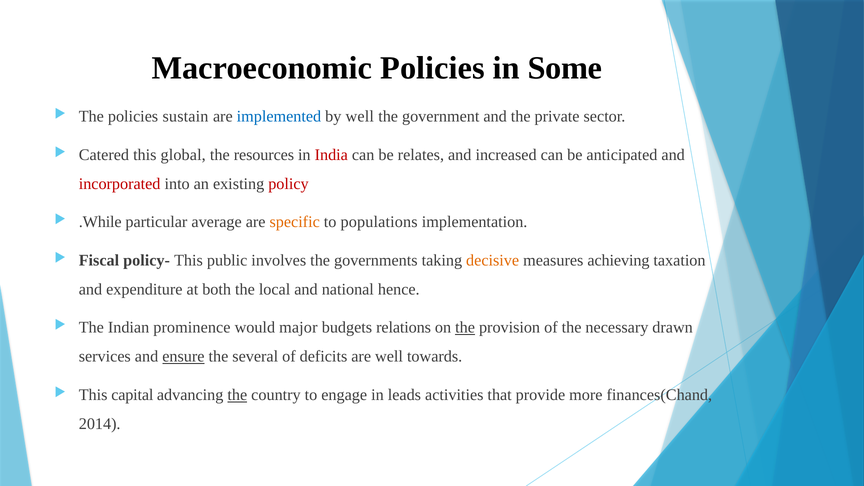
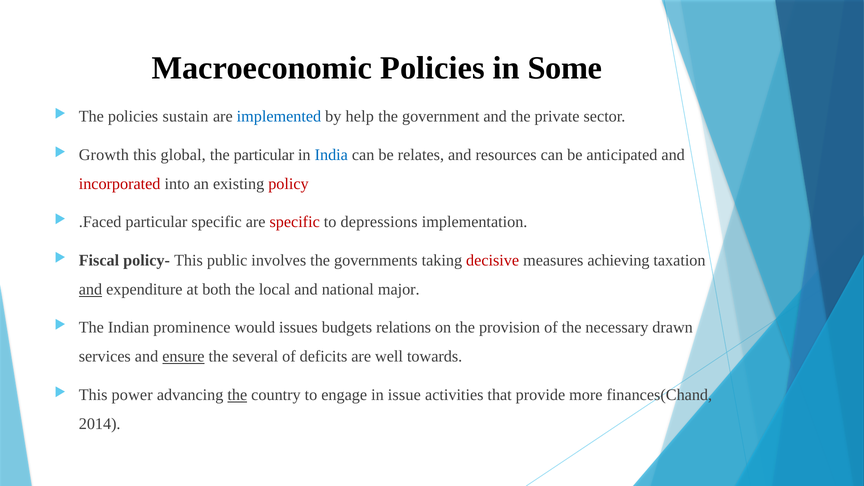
by well: well -> help
Catered: Catered -> Growth
the resources: resources -> particular
India colour: red -> blue
increased: increased -> resources
.While: .While -> .Faced
particular average: average -> specific
specific at (295, 222) colour: orange -> red
populations: populations -> depressions
decisive colour: orange -> red
and at (90, 289) underline: none -> present
hence: hence -> major
major: major -> issues
the at (465, 327) underline: present -> none
capital: capital -> power
leads: leads -> issue
